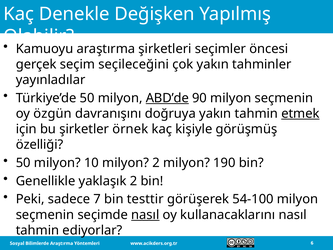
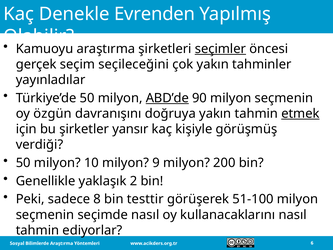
Değişken: Değişken -> Evrenden
seçimler underline: none -> present
örnek: örnek -> yansır
özelliği: özelliği -> verdiği
milyon 2: 2 -> 9
190: 190 -> 200
7: 7 -> 8
54-100: 54-100 -> 51-100
nasıl at (145, 215) underline: present -> none
